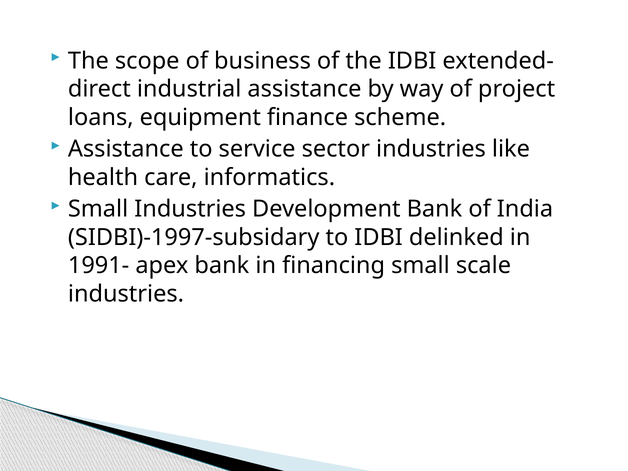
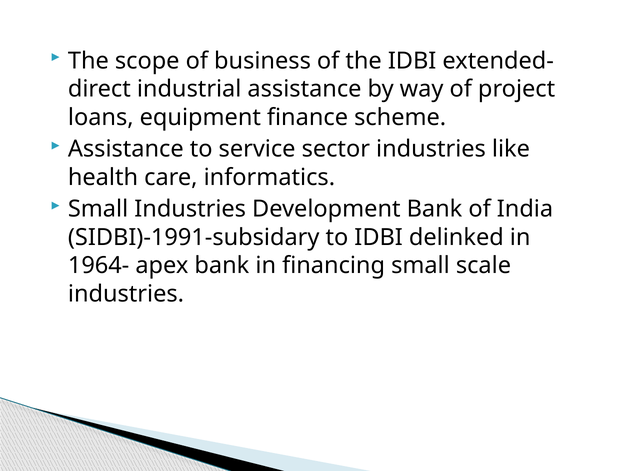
SIDBI)-1997-subsidary: SIDBI)-1997-subsidary -> SIDBI)-1991-subsidary
1991-: 1991- -> 1964-
